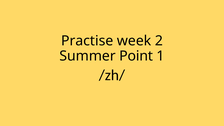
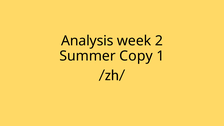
Practise: Practise -> Analysis
Point: Point -> Copy
